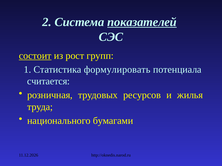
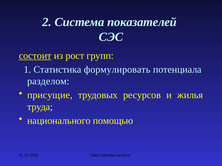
показателей underline: present -> none
считается: считается -> разделом
розничная: розничная -> присущие
бумагами: бумагами -> помощью
